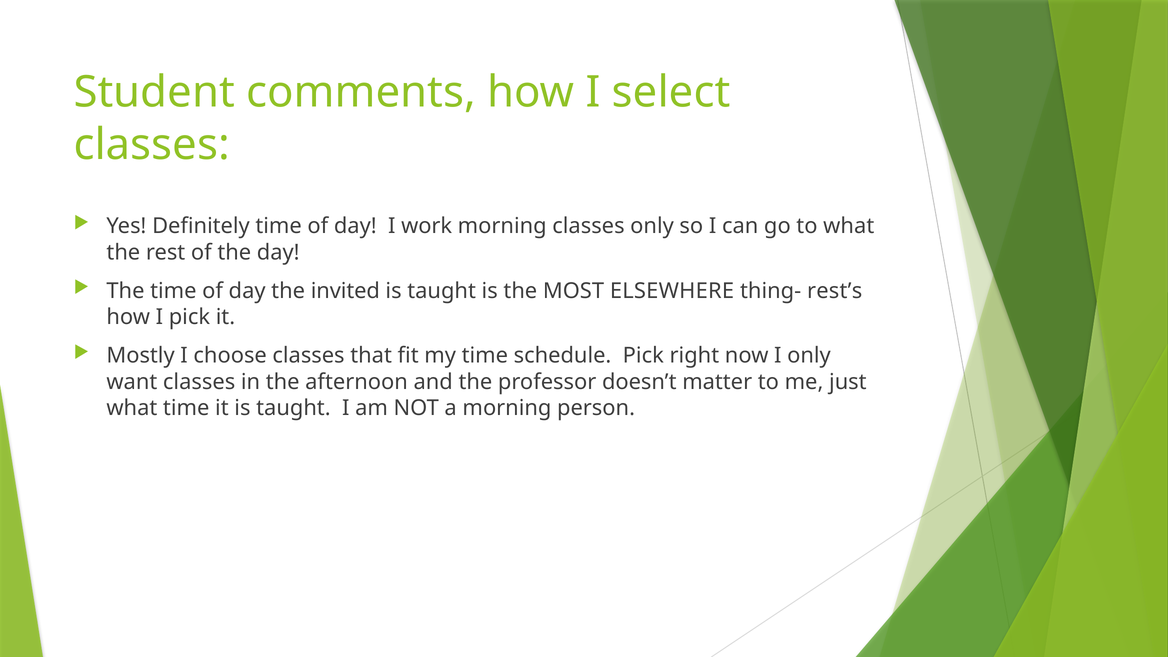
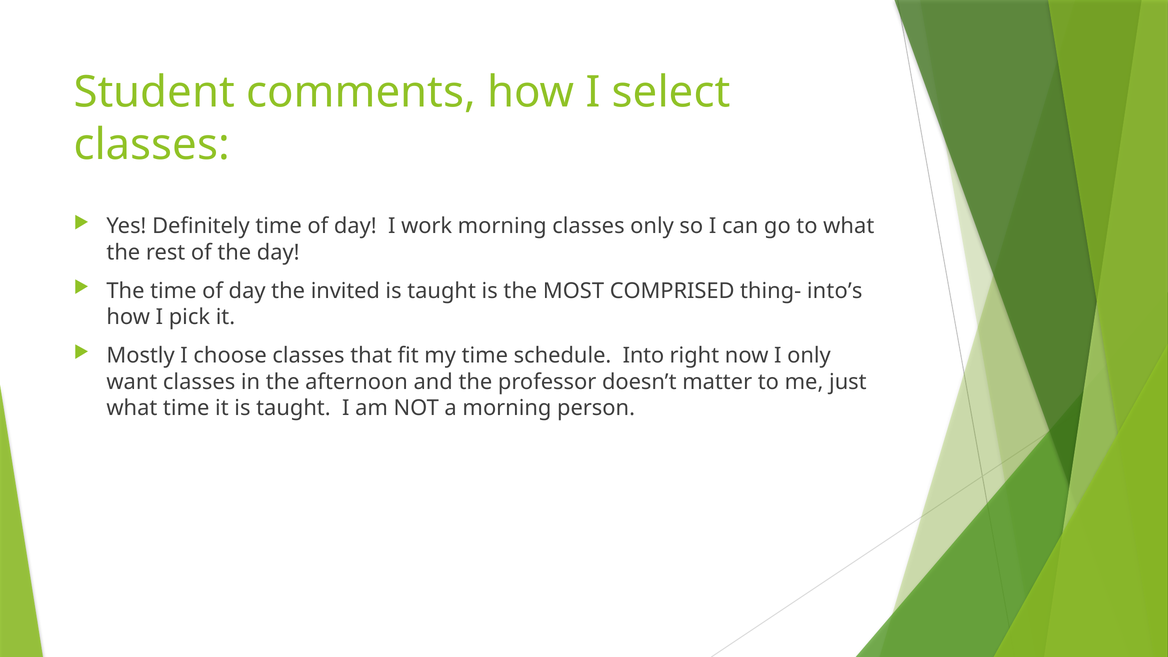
ELSEWHERE: ELSEWHERE -> COMPRISED
rest’s: rest’s -> into’s
schedule Pick: Pick -> Into
